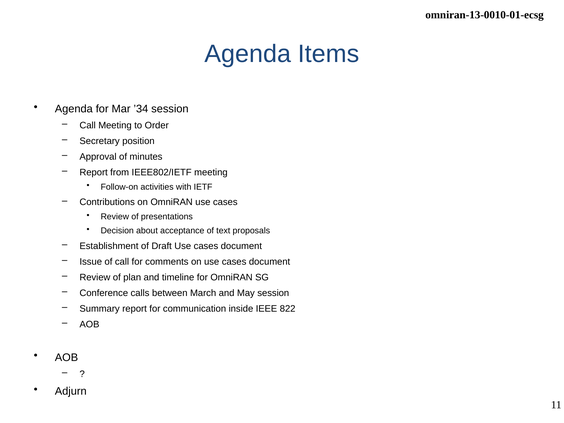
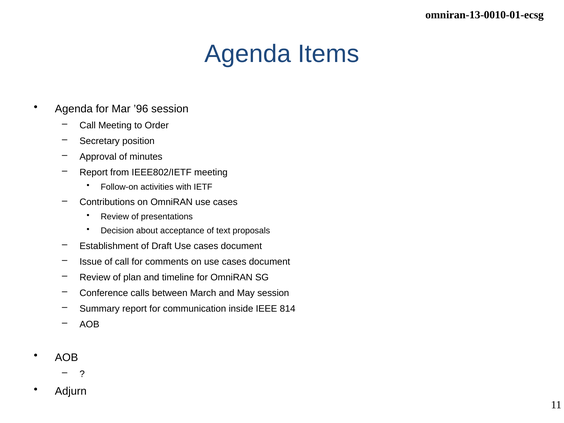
’34: ’34 -> ’96
822: 822 -> 814
